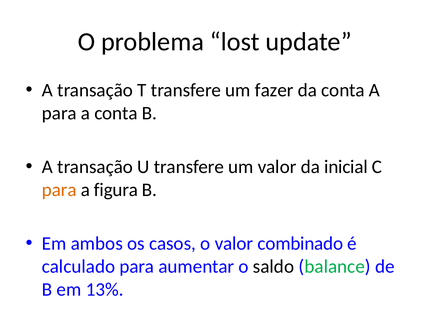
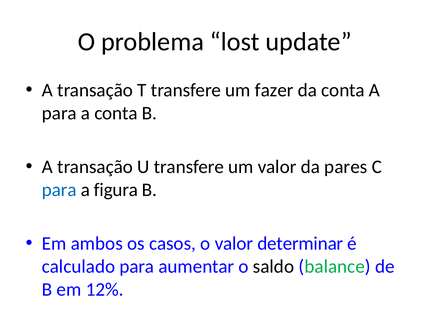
inicial: inicial -> pares
para at (59, 190) colour: orange -> blue
combinado: combinado -> determinar
13%: 13% -> 12%
